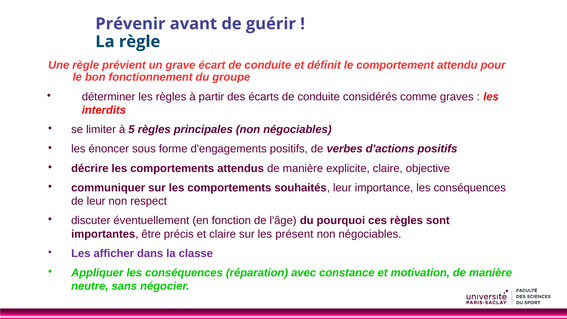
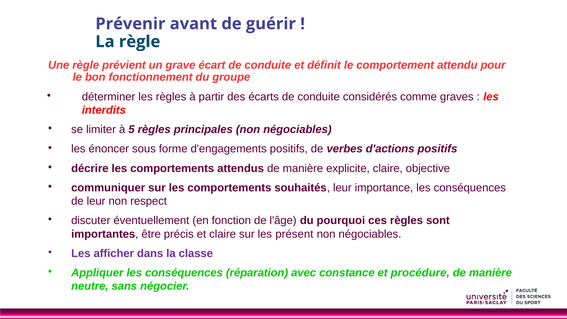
motivation: motivation -> procédure
